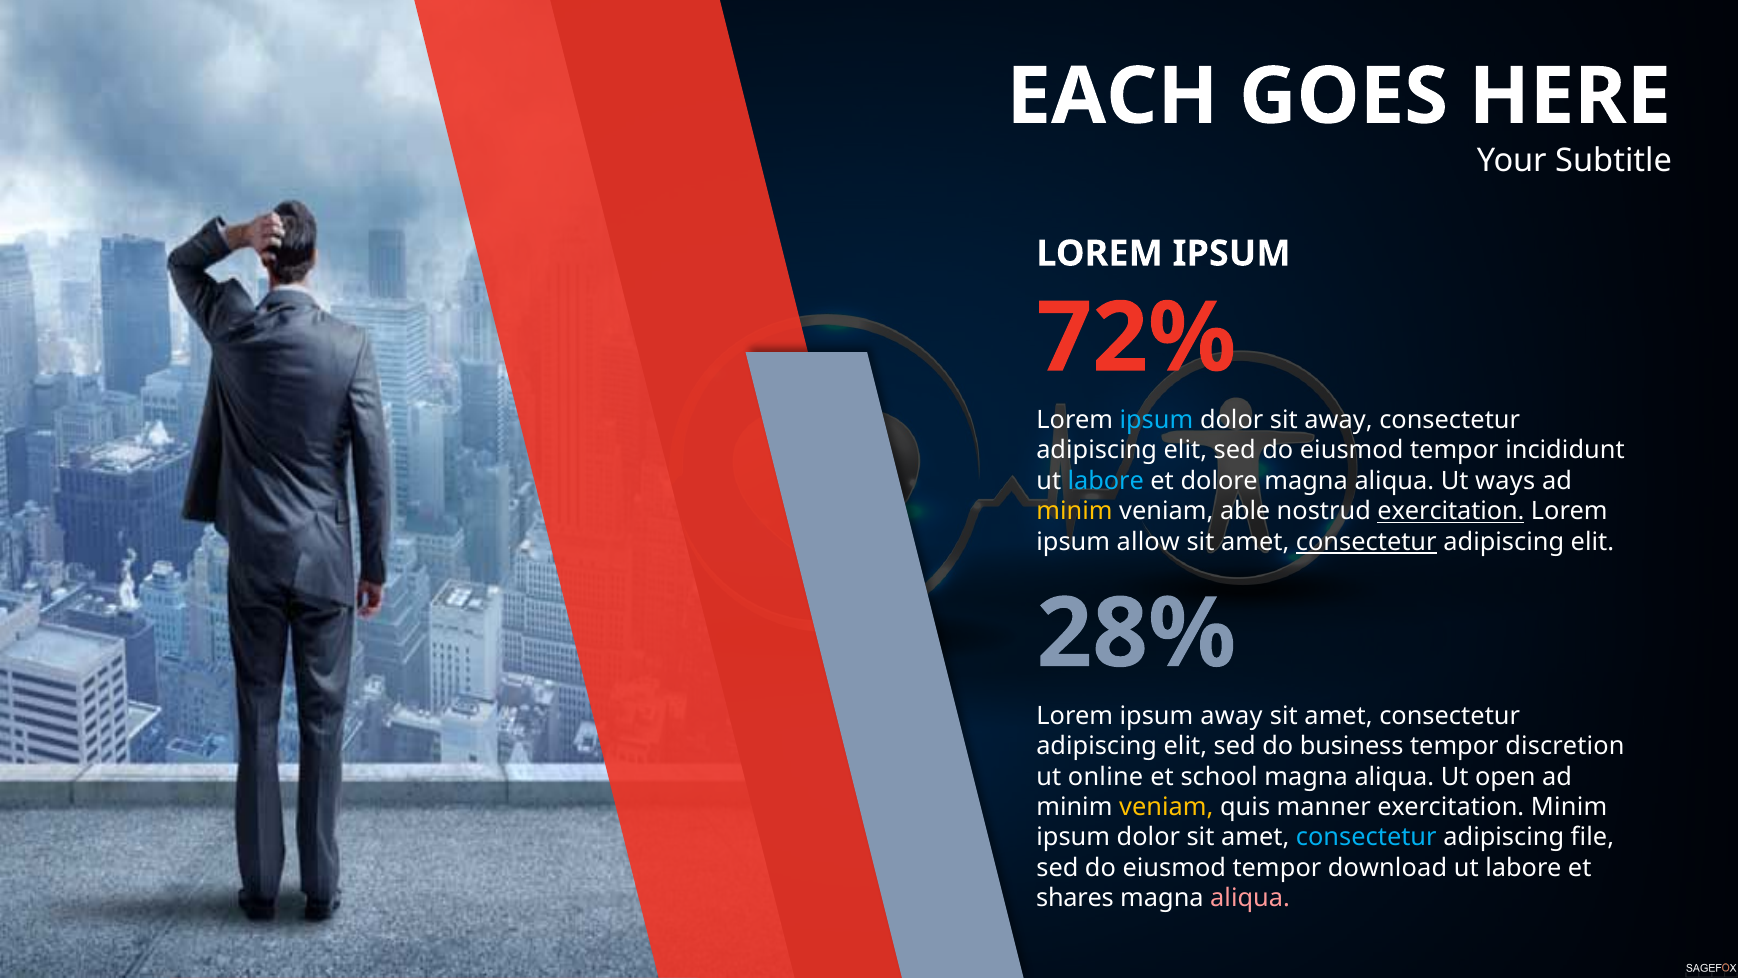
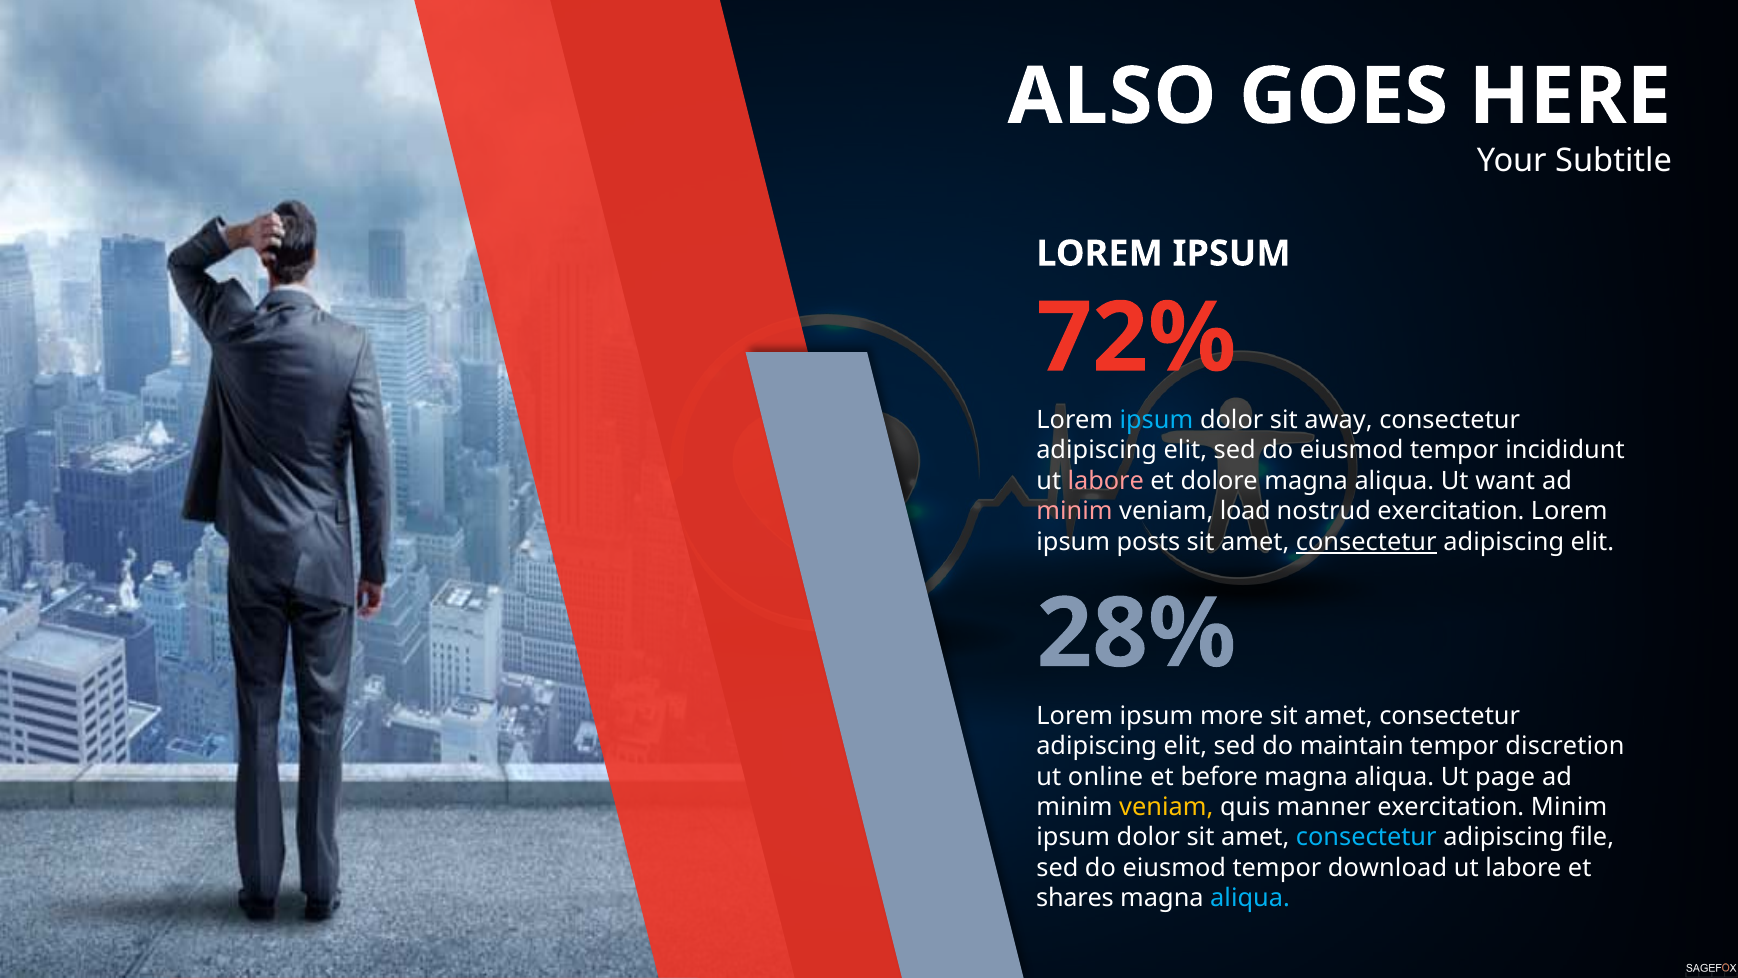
EACH: EACH -> ALSO
labore at (1106, 481) colour: light blue -> pink
ways: ways -> want
minim at (1074, 511) colour: yellow -> pink
able: able -> load
exercitation at (1451, 511) underline: present -> none
allow: allow -> posts
ipsum away: away -> more
business: business -> maintain
school: school -> before
open: open -> page
aliqua at (1250, 898) colour: pink -> light blue
